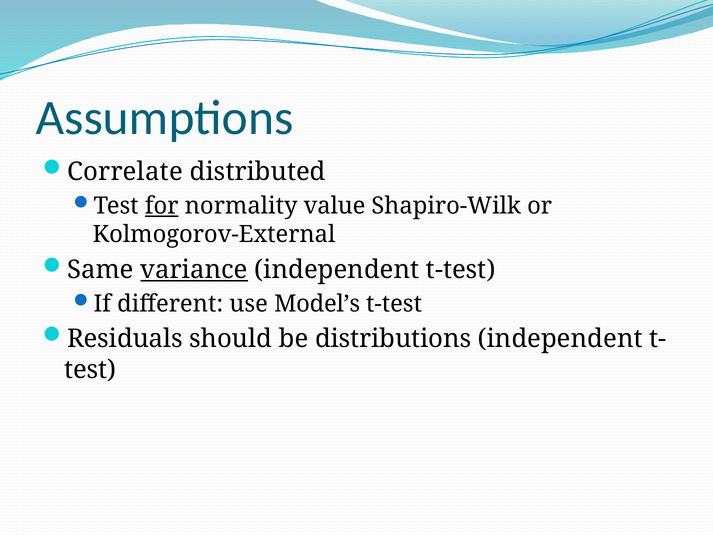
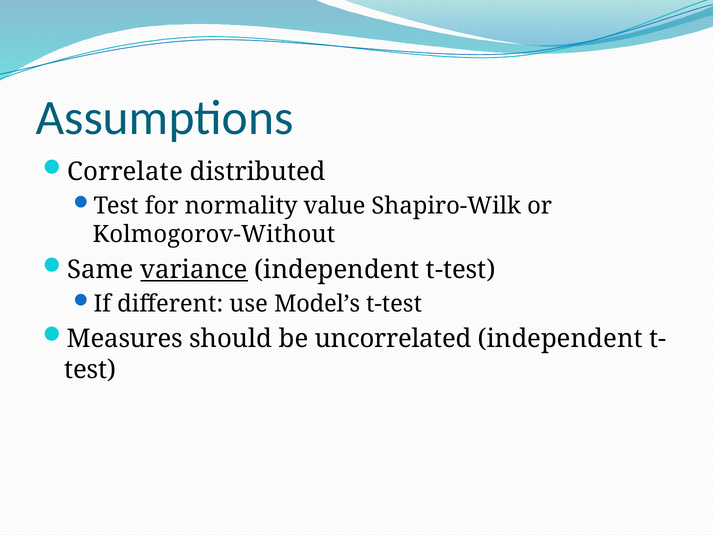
for underline: present -> none
Kolmogorov-External: Kolmogorov-External -> Kolmogorov-Without
Residuals: Residuals -> Measures
distributions: distributions -> uncorrelated
